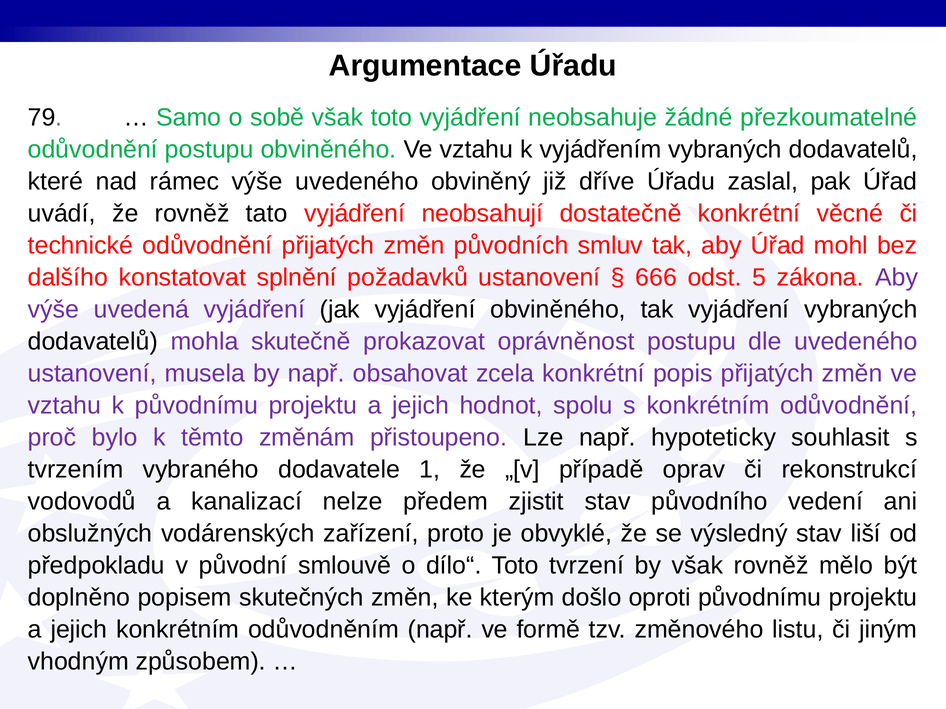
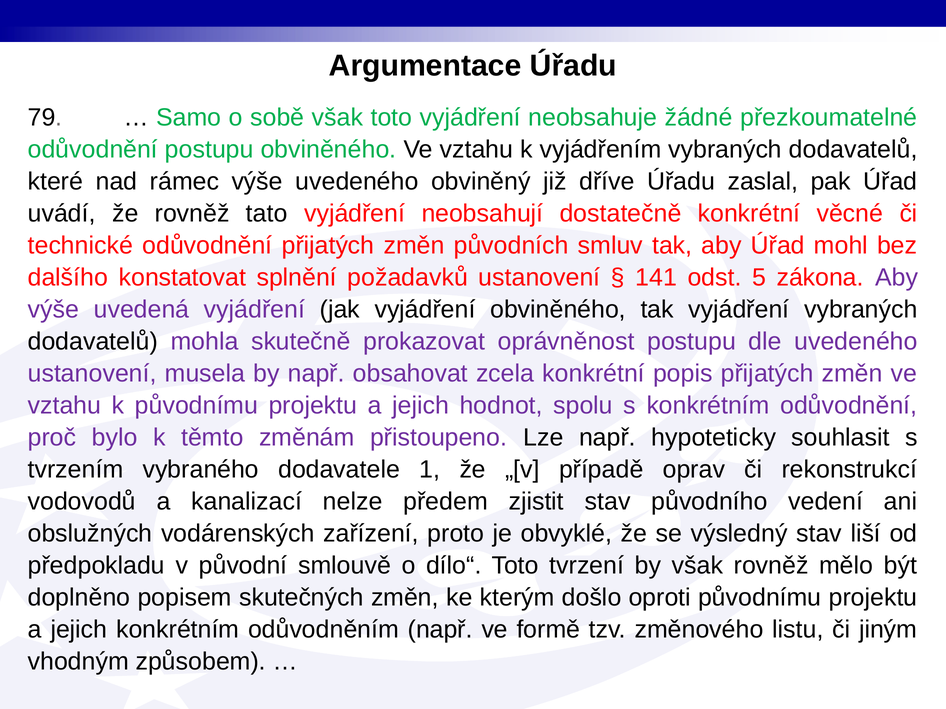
666: 666 -> 141
